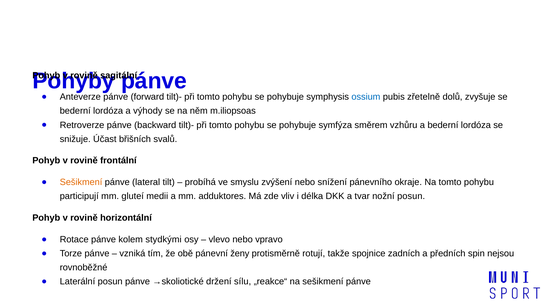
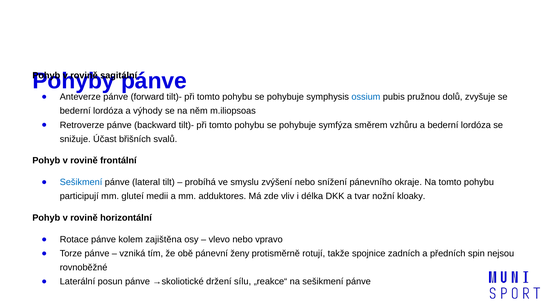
zřetelně: zřetelně -> pružnou
Sešikmení at (81, 182) colour: orange -> blue
nožní posun: posun -> kloaky
stydkými: stydkými -> zajištěna
